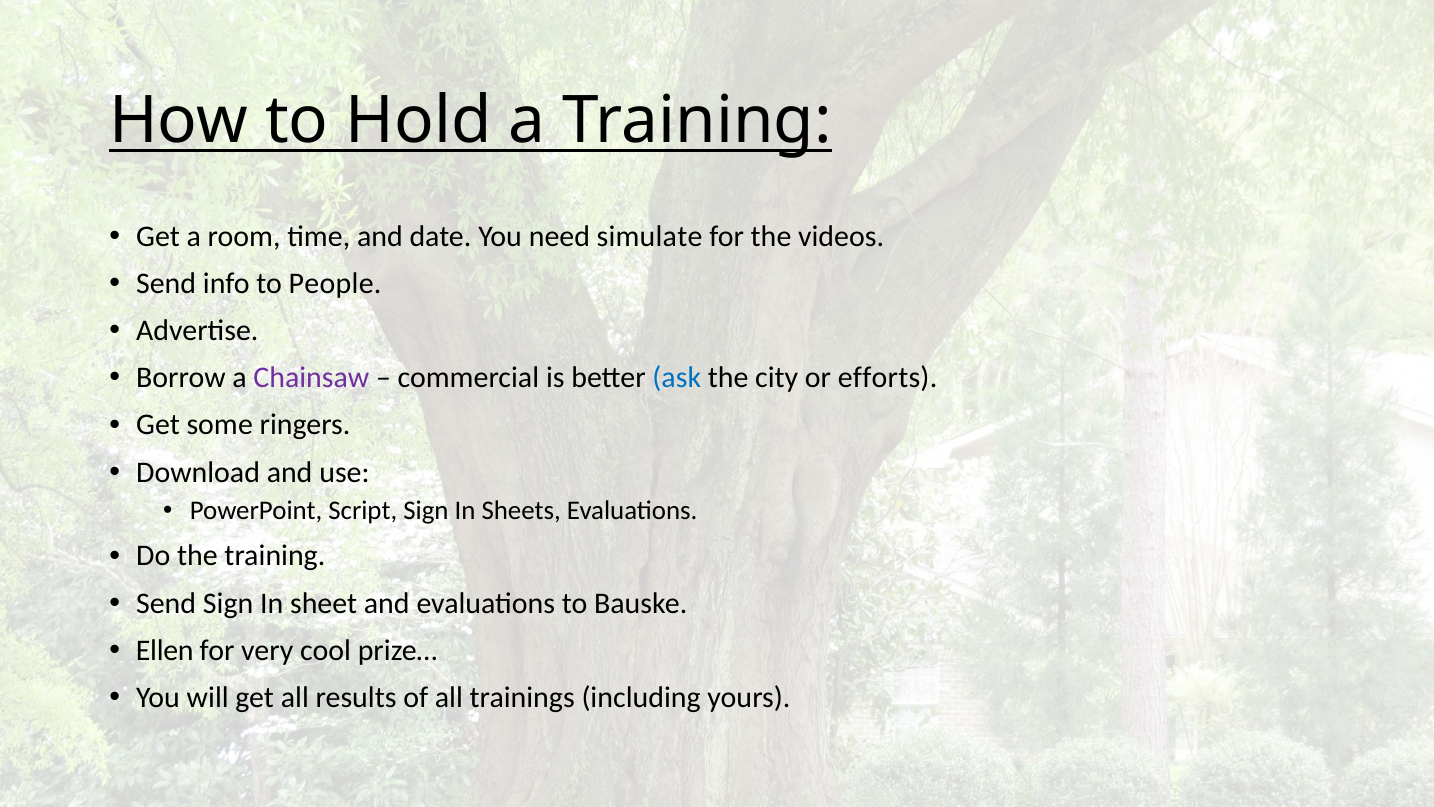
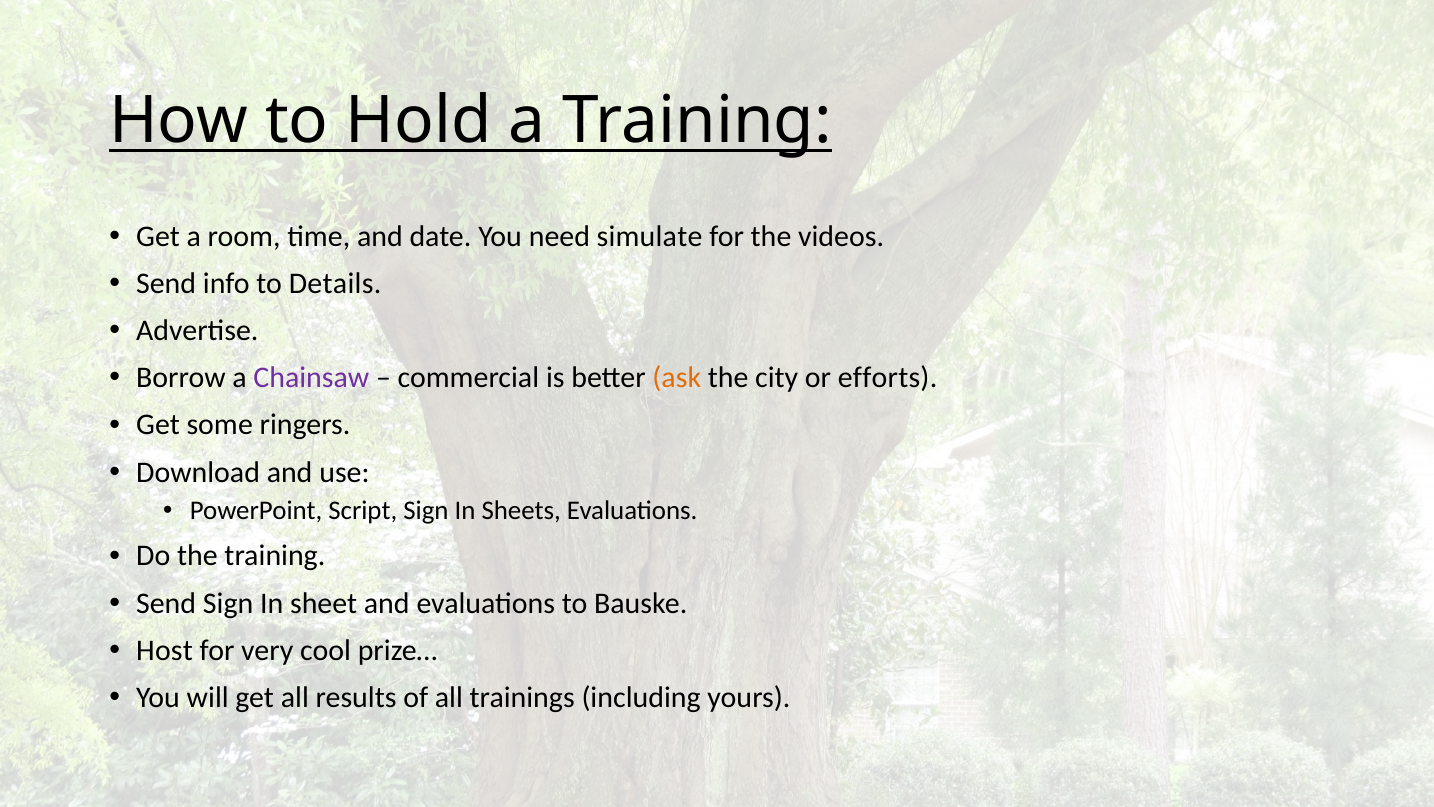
People: People -> Details
ask colour: blue -> orange
Ellen: Ellen -> Host
